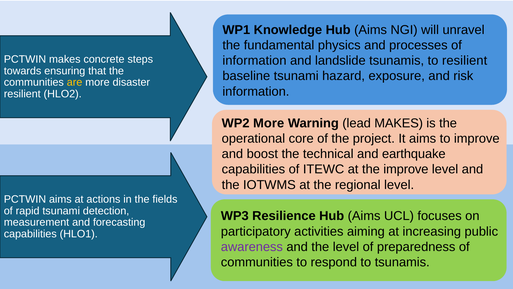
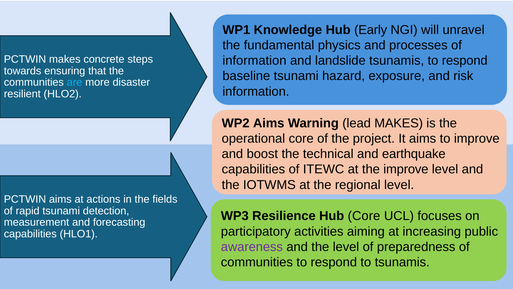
Knowledge Hub Aims: Aims -> Early
tsunamis to resilient: resilient -> respond
are colour: yellow -> light blue
WP2 More: More -> Aims
Resilience Hub Aims: Aims -> Core
